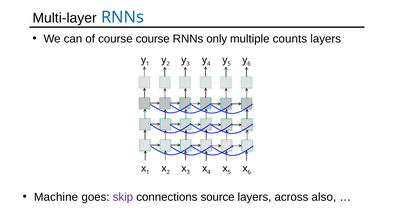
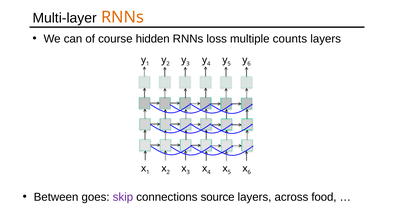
RNNs at (123, 17) colour: blue -> orange
course course: course -> hidden
only: only -> loss
Machine: Machine -> Between
also: also -> food
